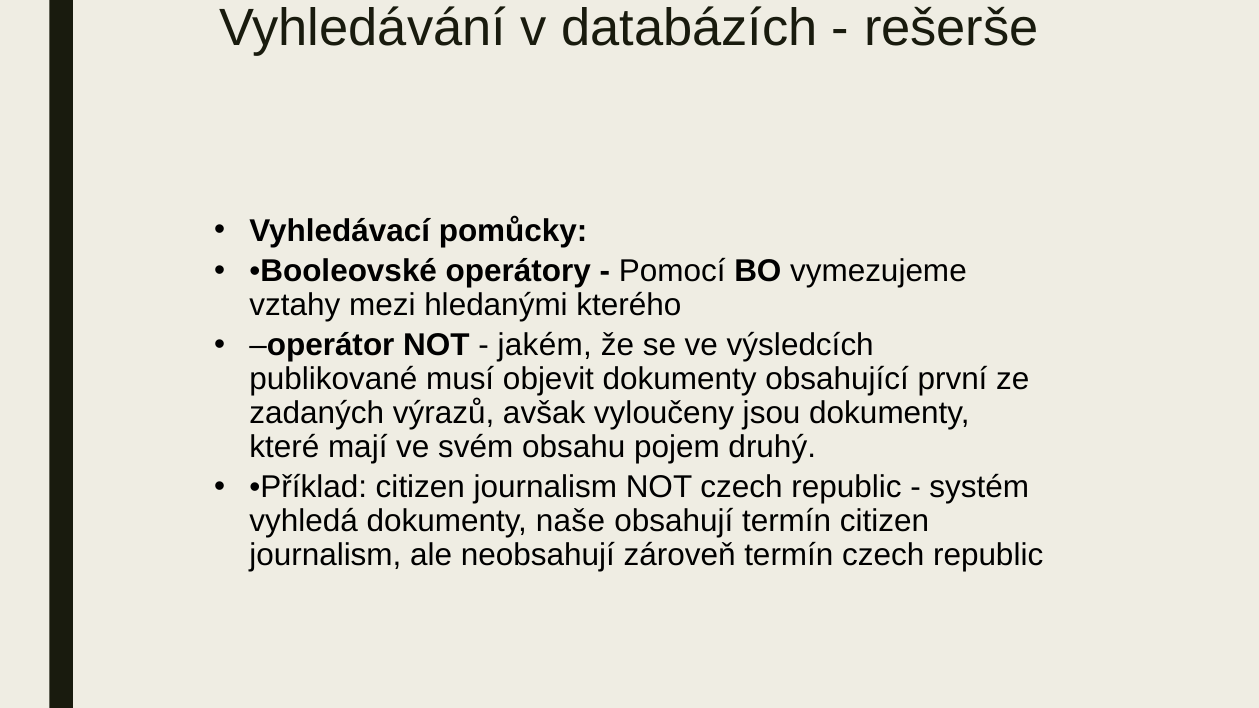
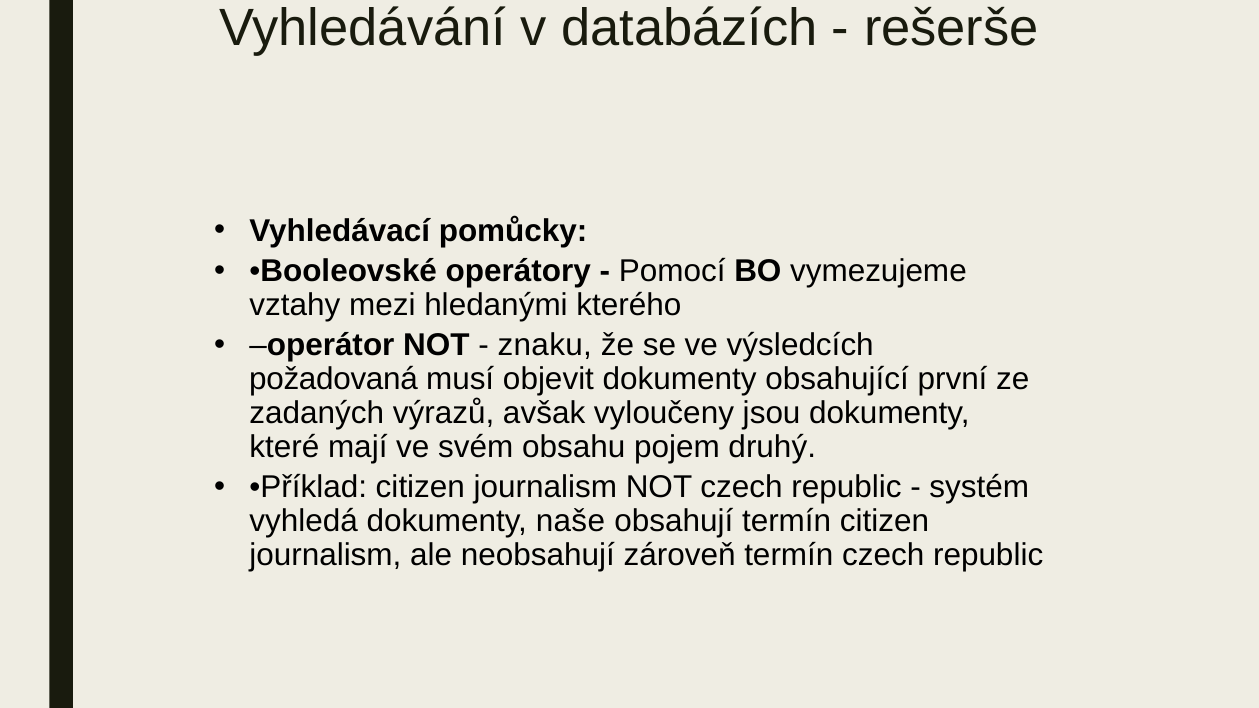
jakém: jakém -> znaku
publikované: publikované -> požadovaná
